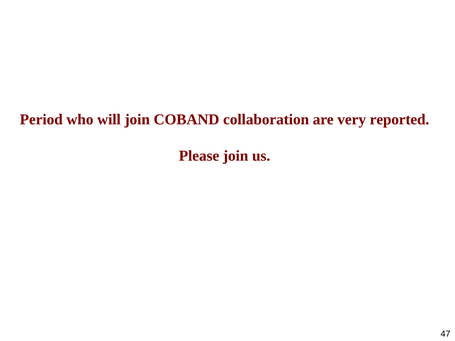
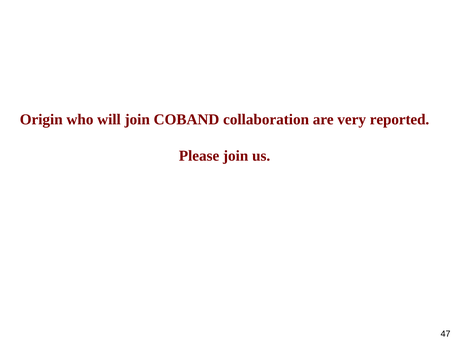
Period: Period -> Origin
